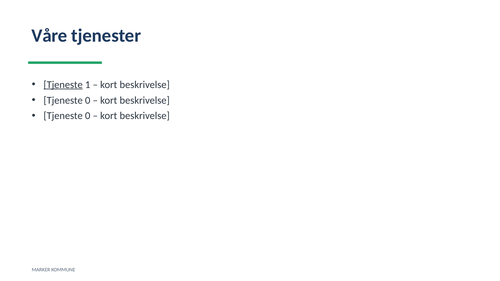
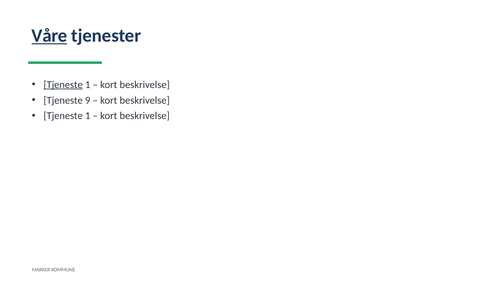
Våre underline: none -> present
0 at (88, 100): 0 -> 9
0 at (88, 116): 0 -> 1
